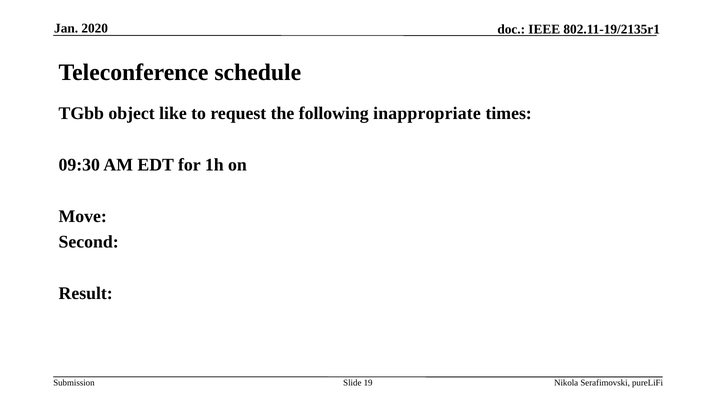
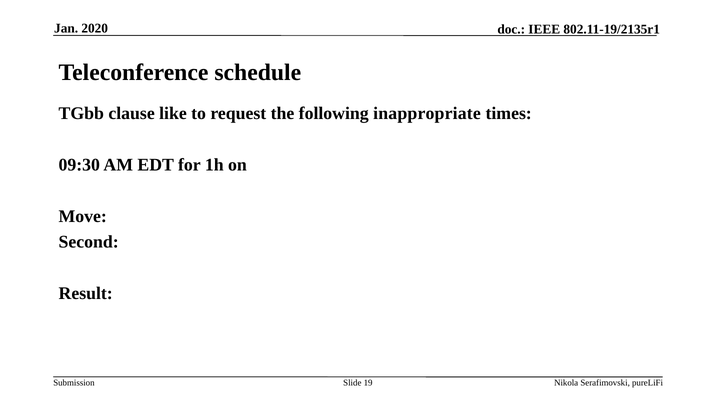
object: object -> clause
